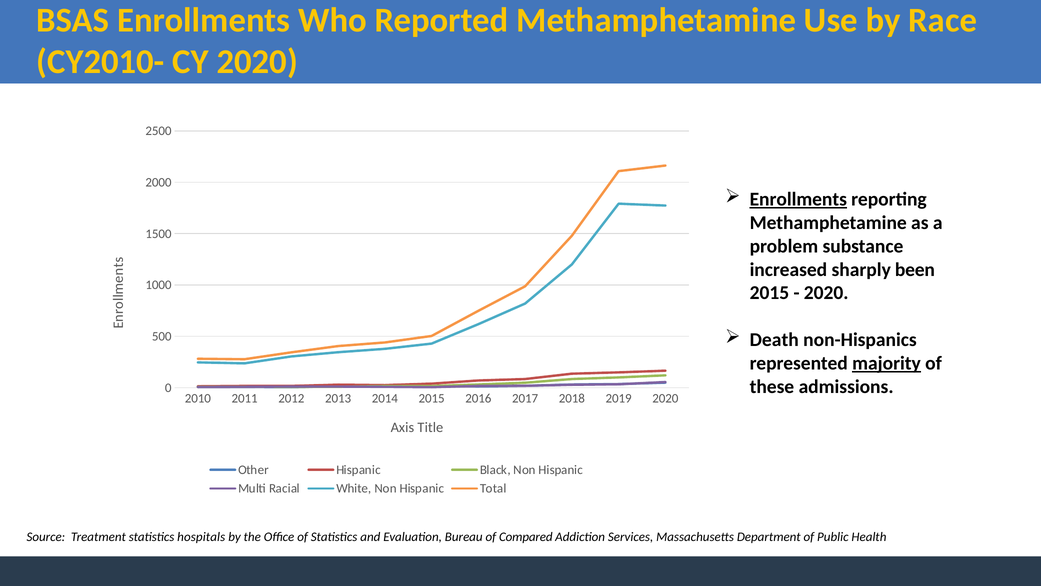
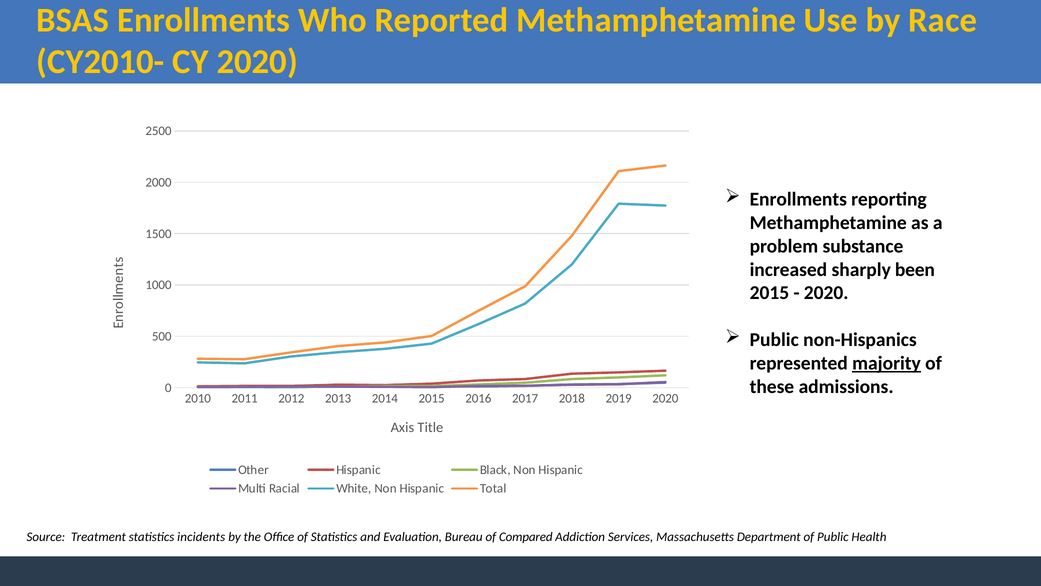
Enrollments at (798, 199) underline: present -> none
Death at (774, 340): Death -> Public
hospitals: hospitals -> incidents
